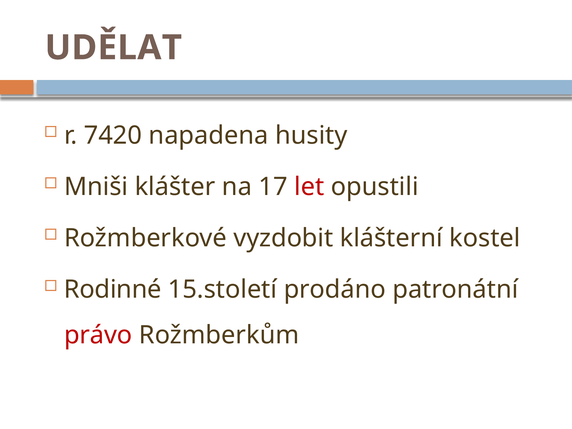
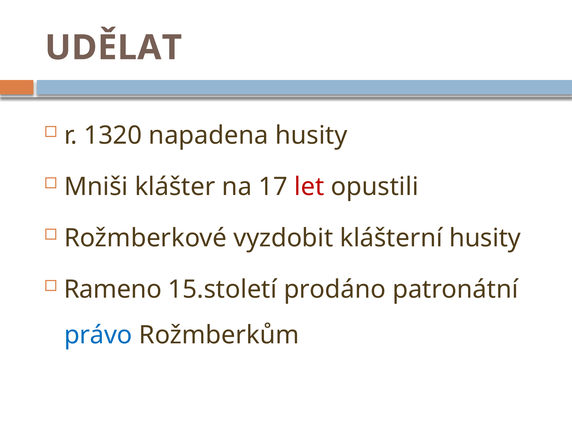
7420: 7420 -> 1320
klášterní kostel: kostel -> husity
Rodinné: Rodinné -> Rameno
právo colour: red -> blue
